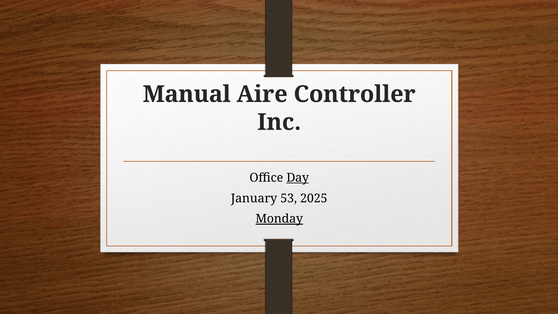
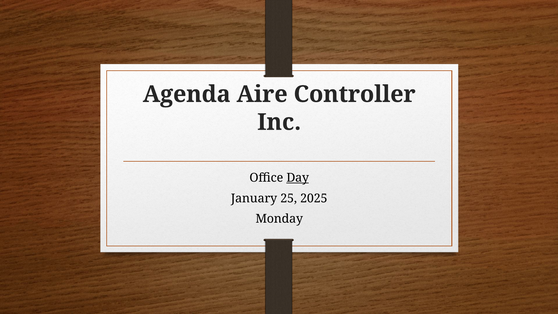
Manual: Manual -> Agenda
53: 53 -> 25
Monday underline: present -> none
